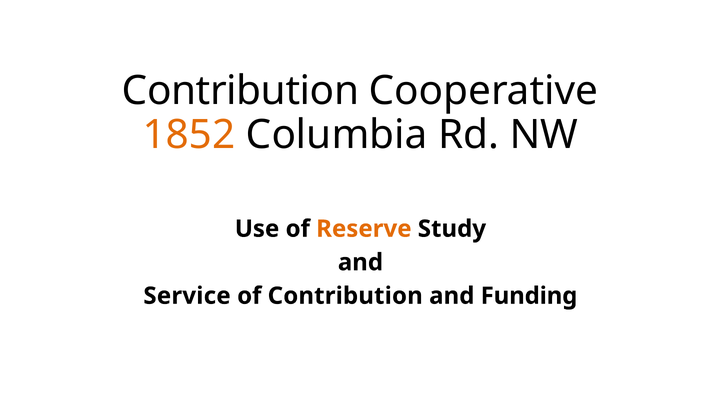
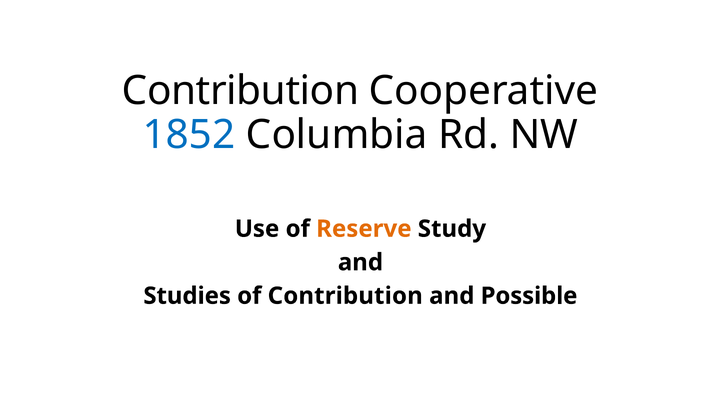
1852 colour: orange -> blue
Service: Service -> Studies
Funding: Funding -> Possible
